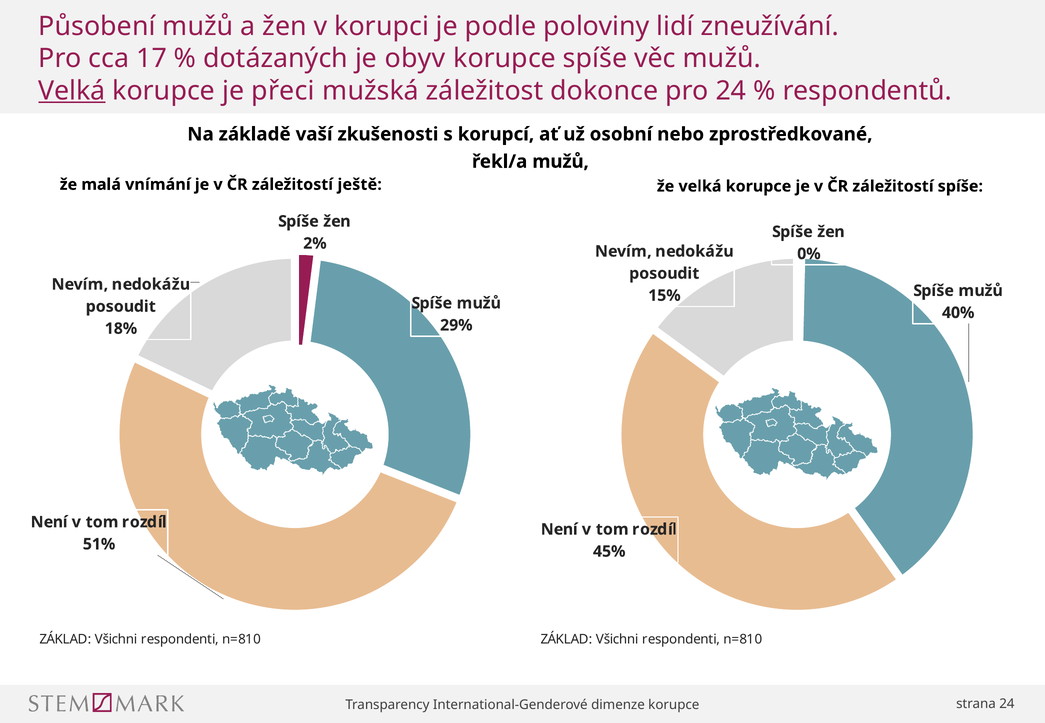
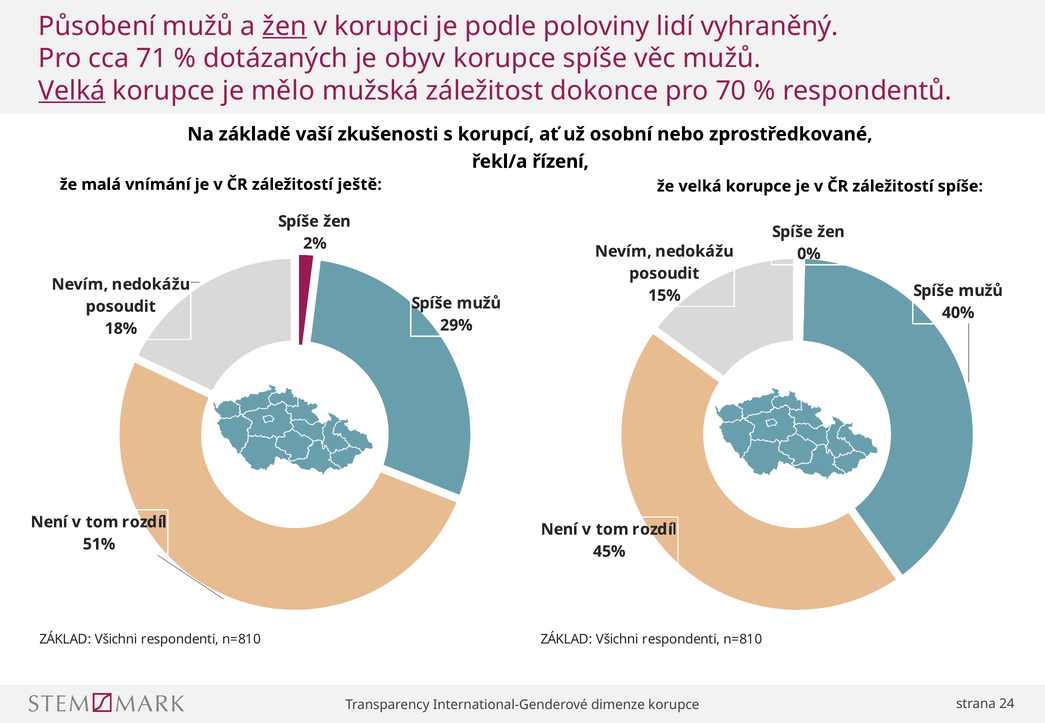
žen at (285, 26) underline: none -> present
zneužívání: zneužívání -> vyhraněný
17: 17 -> 71
přeci: přeci -> mělo
pro 24: 24 -> 70
řekl/a mužů: mužů -> řízení
